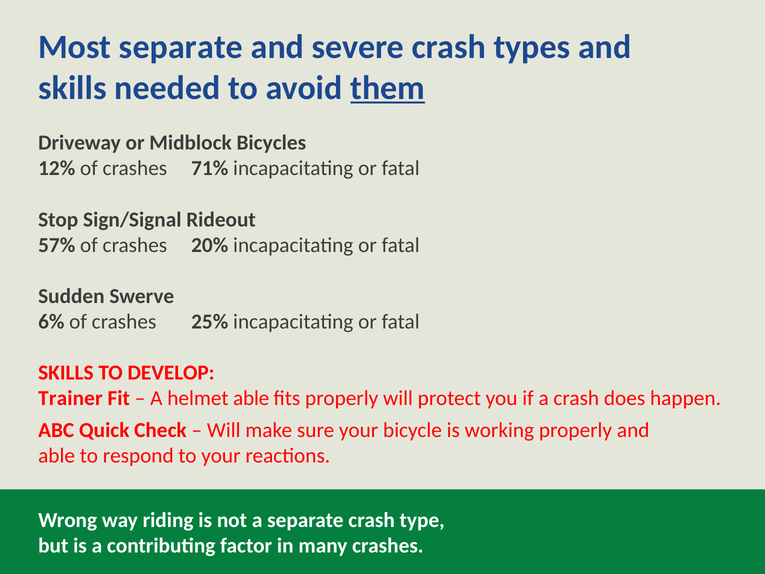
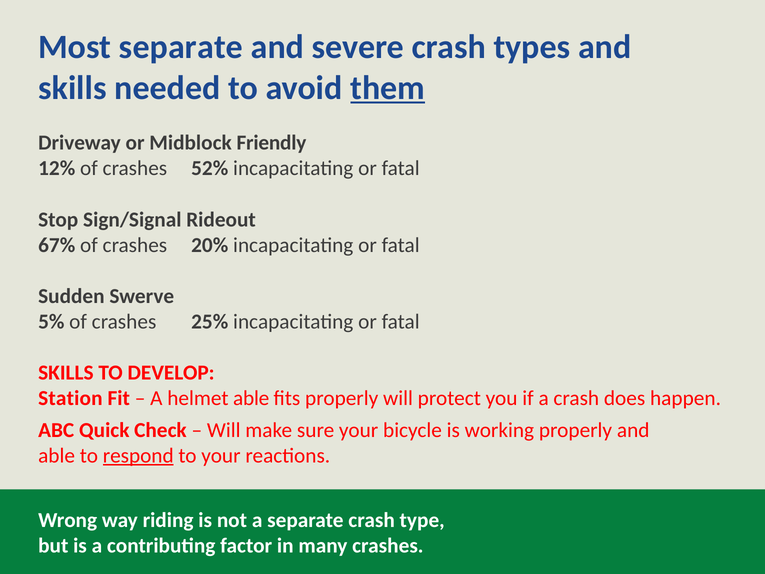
Bicycles: Bicycles -> Friendly
71%: 71% -> 52%
57%: 57% -> 67%
6%: 6% -> 5%
Trainer: Trainer -> Station
respond underline: none -> present
